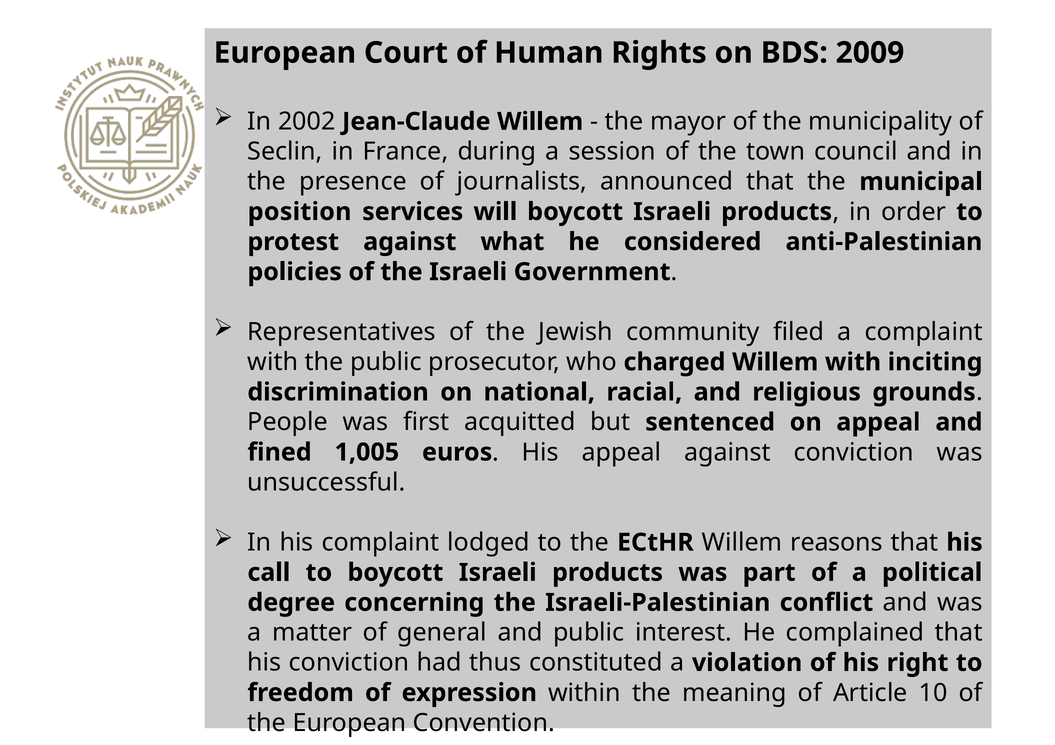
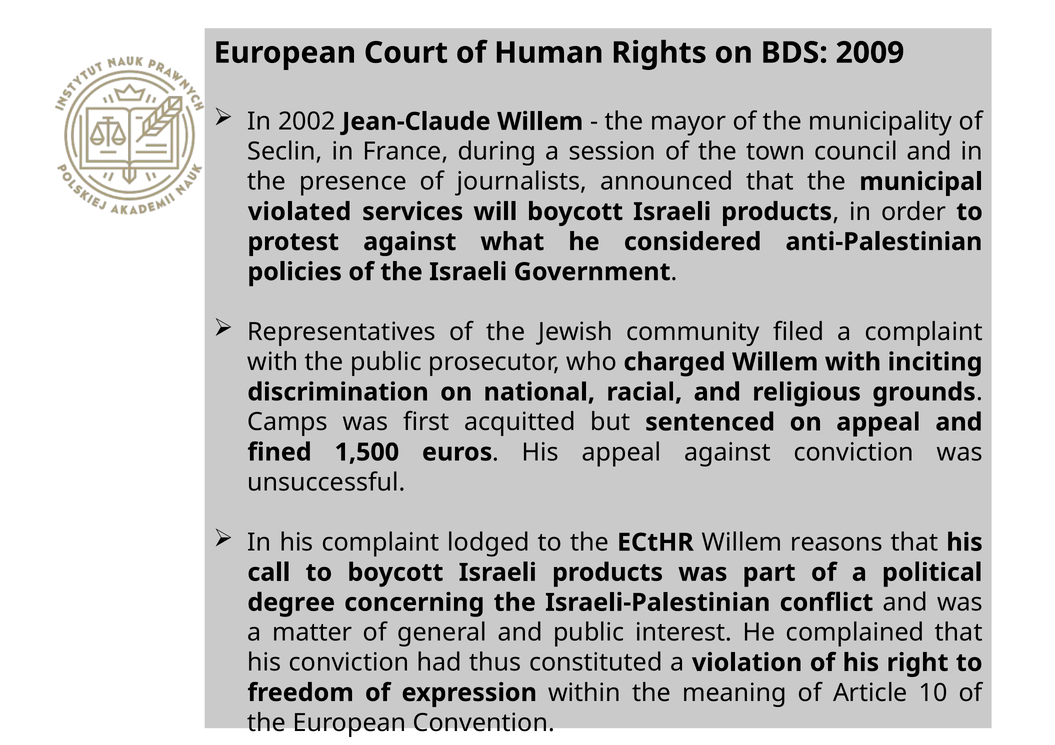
position: position -> violated
People: People -> Camps
1,005: 1,005 -> 1,500
